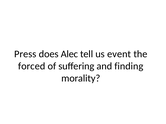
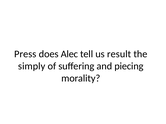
event: event -> result
forced: forced -> simply
finding: finding -> piecing
